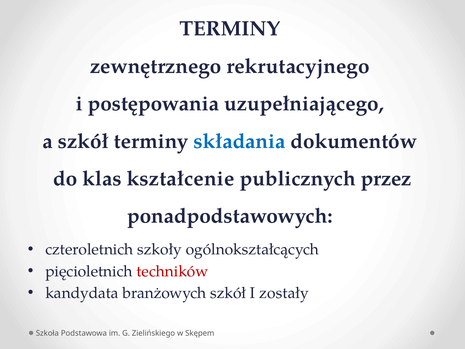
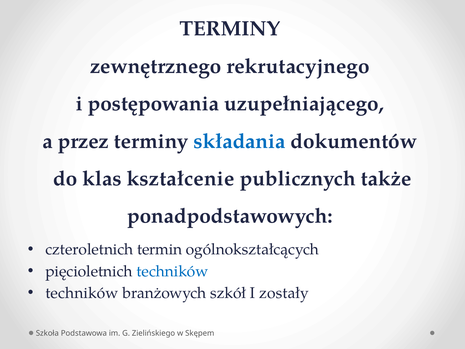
a szkół: szkół -> przez
przez: przez -> także
szkoły: szkoły -> termin
techników at (172, 271) colour: red -> blue
kandydata at (82, 293): kandydata -> techników
